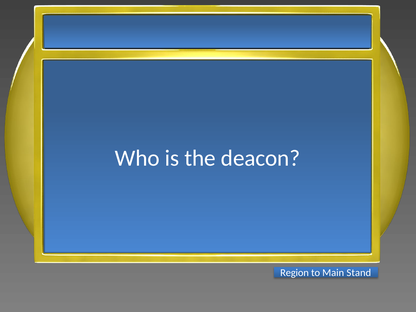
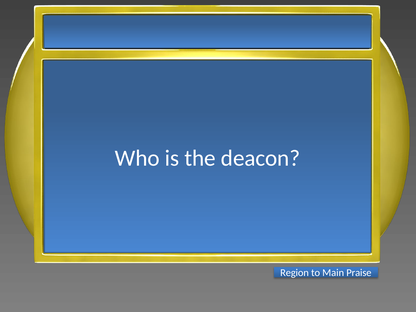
Stand: Stand -> Praise
